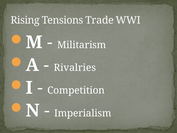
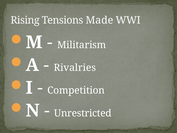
Trade: Trade -> Made
Imperialism: Imperialism -> Unrestricted
